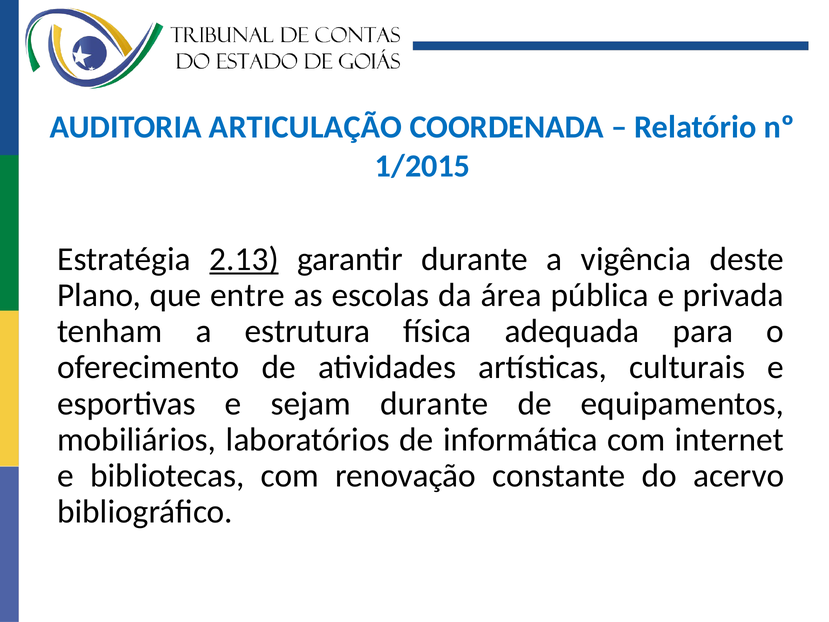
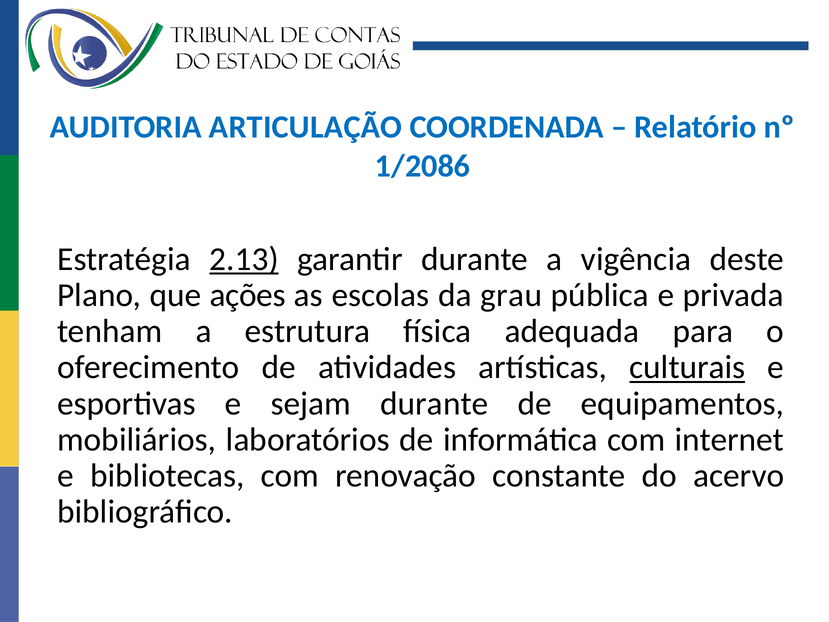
1/2015: 1/2015 -> 1/2086
entre: entre -> ações
área: área -> grau
culturais underline: none -> present
